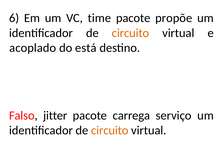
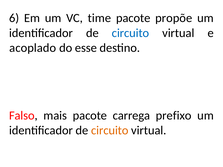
circuito at (130, 33) colour: orange -> blue
está: está -> esse
jitter: jitter -> mais
serviço: serviço -> prefixo
